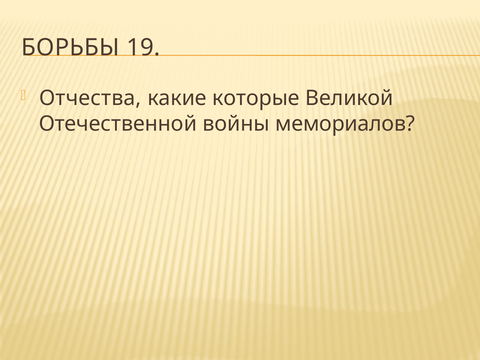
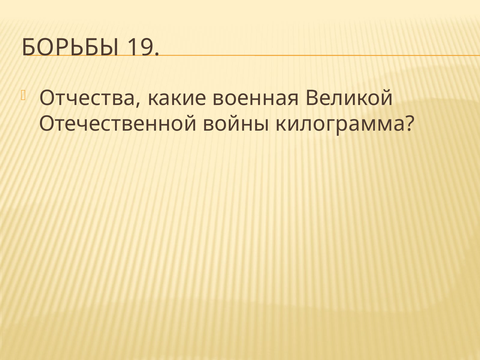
которые: которые -> военная
мемориалов: мемориалов -> килограмма
